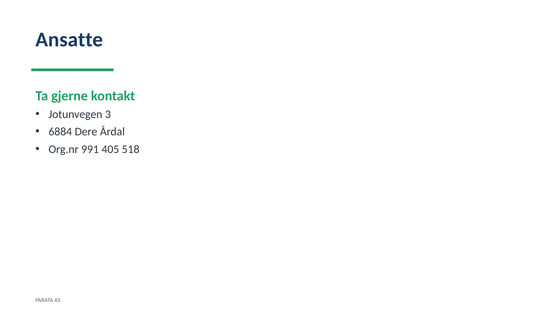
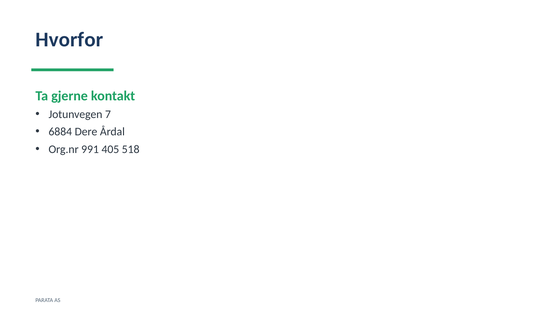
Ansatte: Ansatte -> Hvorfor
3: 3 -> 7
